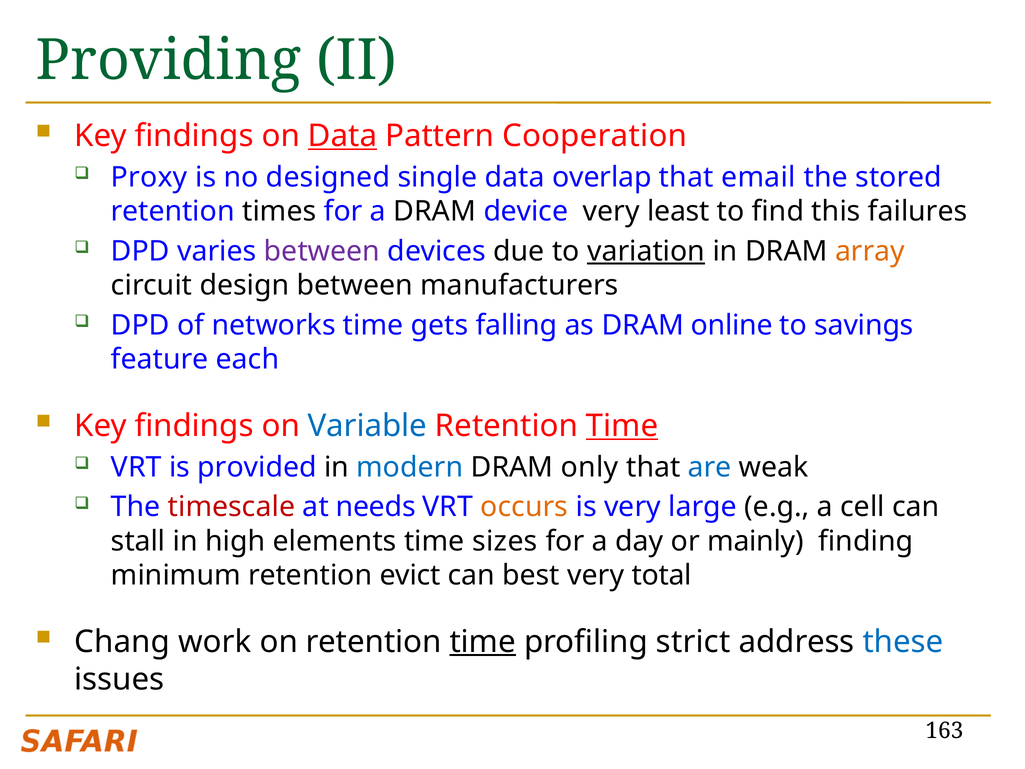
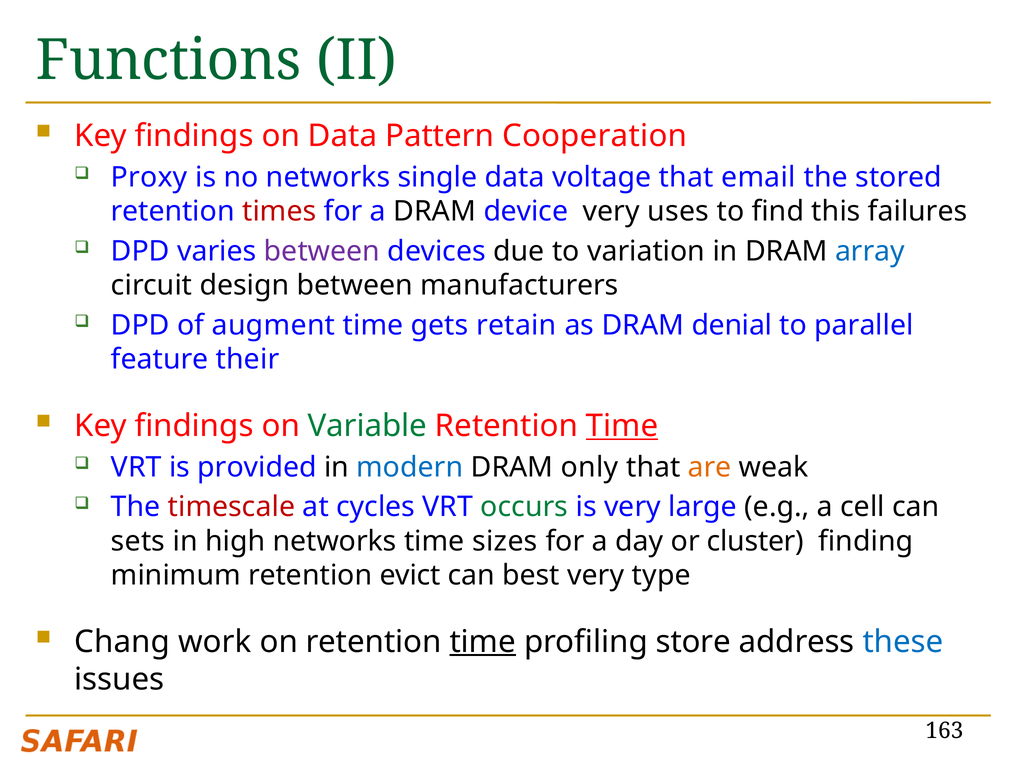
Providing: Providing -> Functions
Data at (342, 136) underline: present -> none
no designed: designed -> networks
overlap: overlap -> voltage
times colour: black -> red
least: least -> uses
variation underline: present -> none
array colour: orange -> blue
networks: networks -> augment
falling: falling -> retain
online: online -> denial
savings: savings -> parallel
each: each -> their
Variable colour: blue -> green
are colour: blue -> orange
needs: needs -> cycles
occurs colour: orange -> green
stall: stall -> sets
high elements: elements -> networks
mainly: mainly -> cluster
total: total -> type
strict: strict -> store
